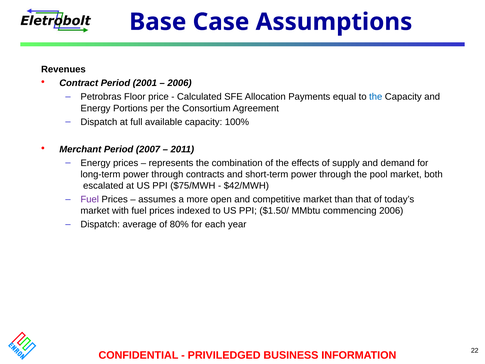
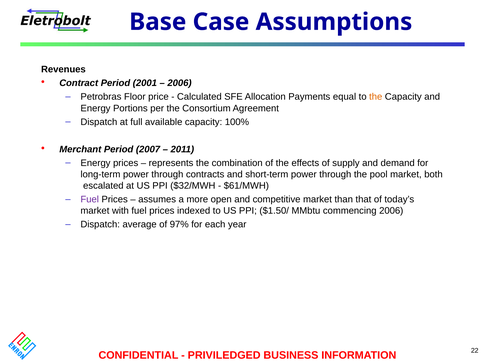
the at (376, 97) colour: blue -> orange
$75/MWH: $75/MWH -> $32/MWH
$42/MWH: $42/MWH -> $61/MWH
80%: 80% -> 97%
